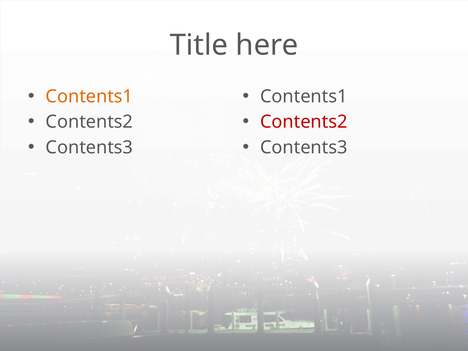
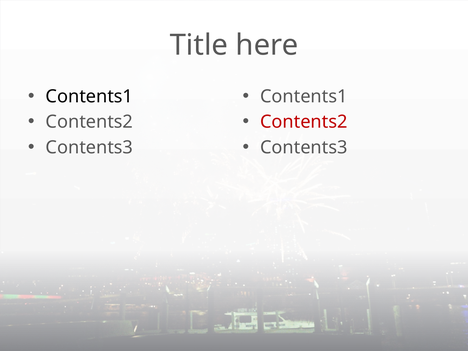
Contents1 at (89, 96) colour: orange -> black
